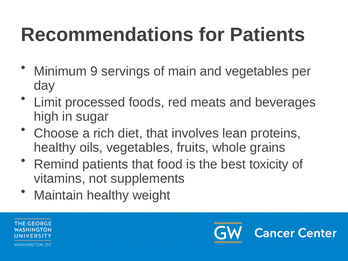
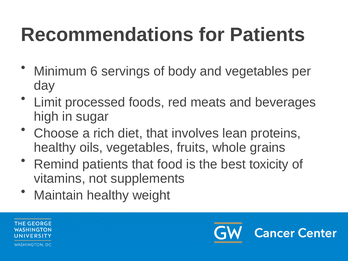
9: 9 -> 6
main: main -> body
